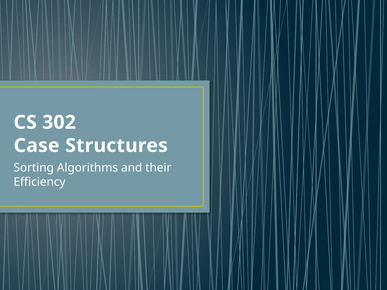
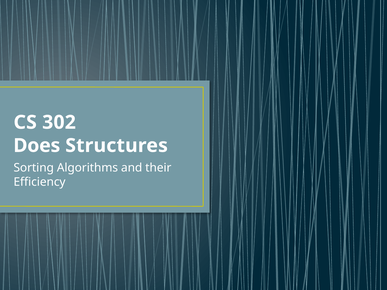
Case: Case -> Does
